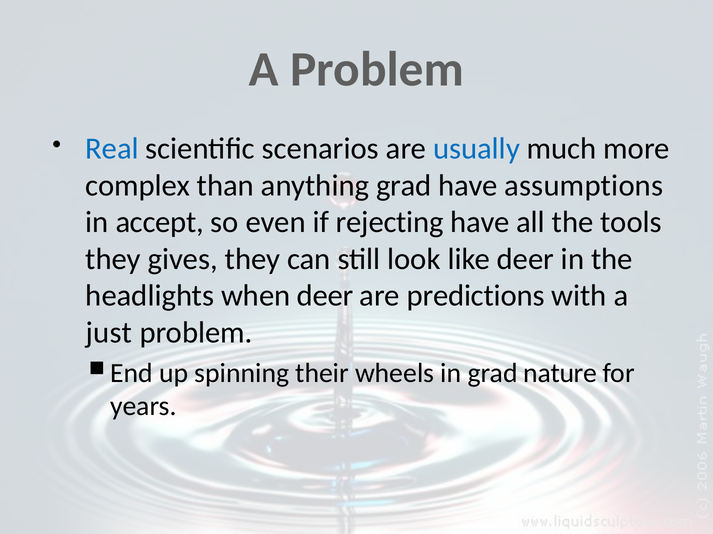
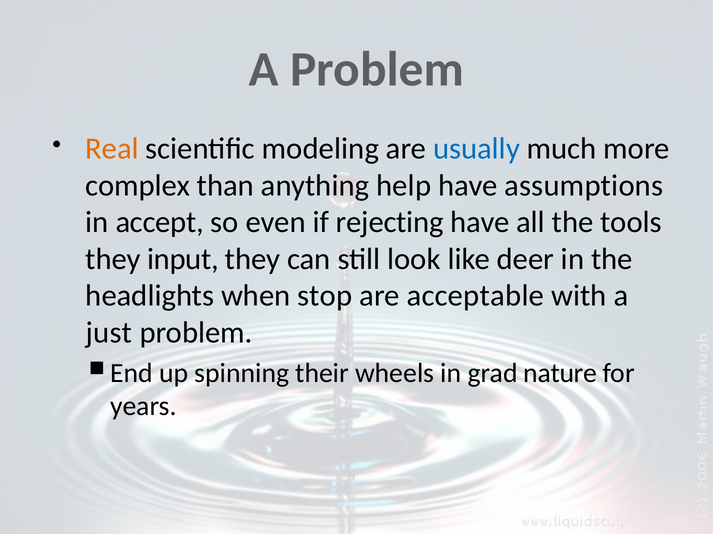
Real colour: blue -> orange
scenarios: scenarios -> modeling
anything grad: grad -> help
gives: gives -> input
when deer: deer -> stop
predictions: predictions -> acceptable
